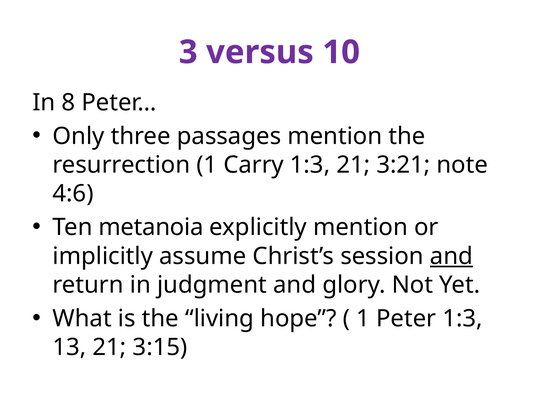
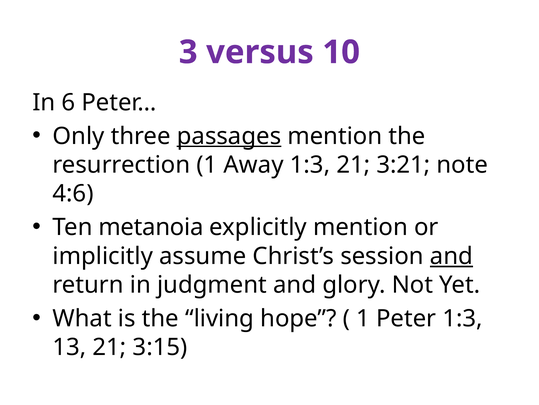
8: 8 -> 6
passages underline: none -> present
Carry: Carry -> Away
